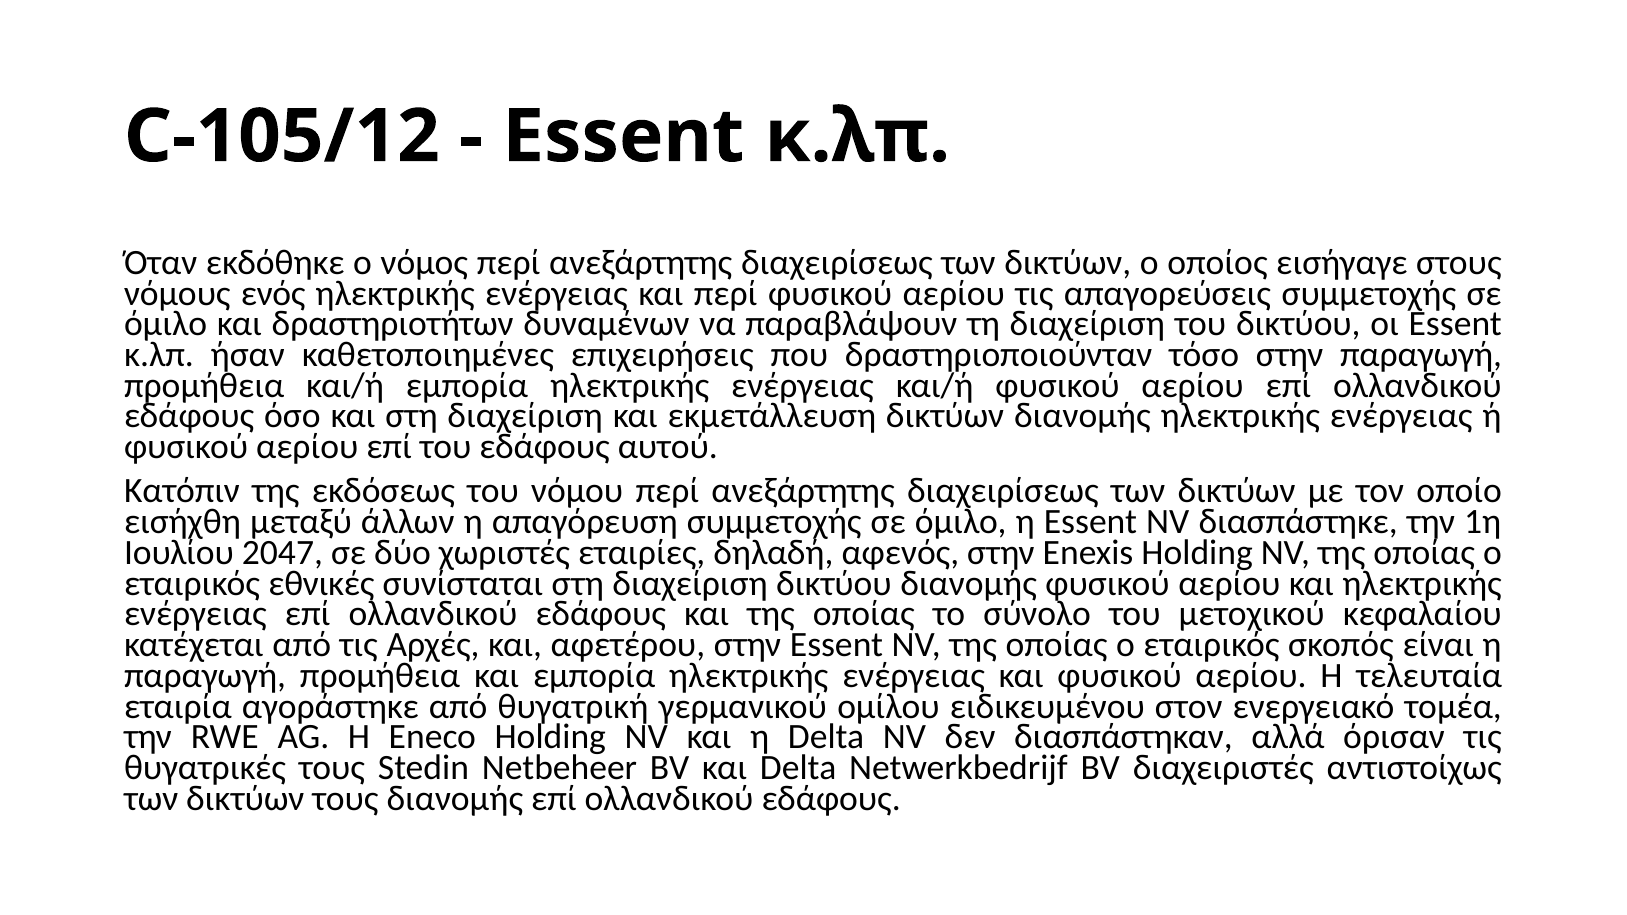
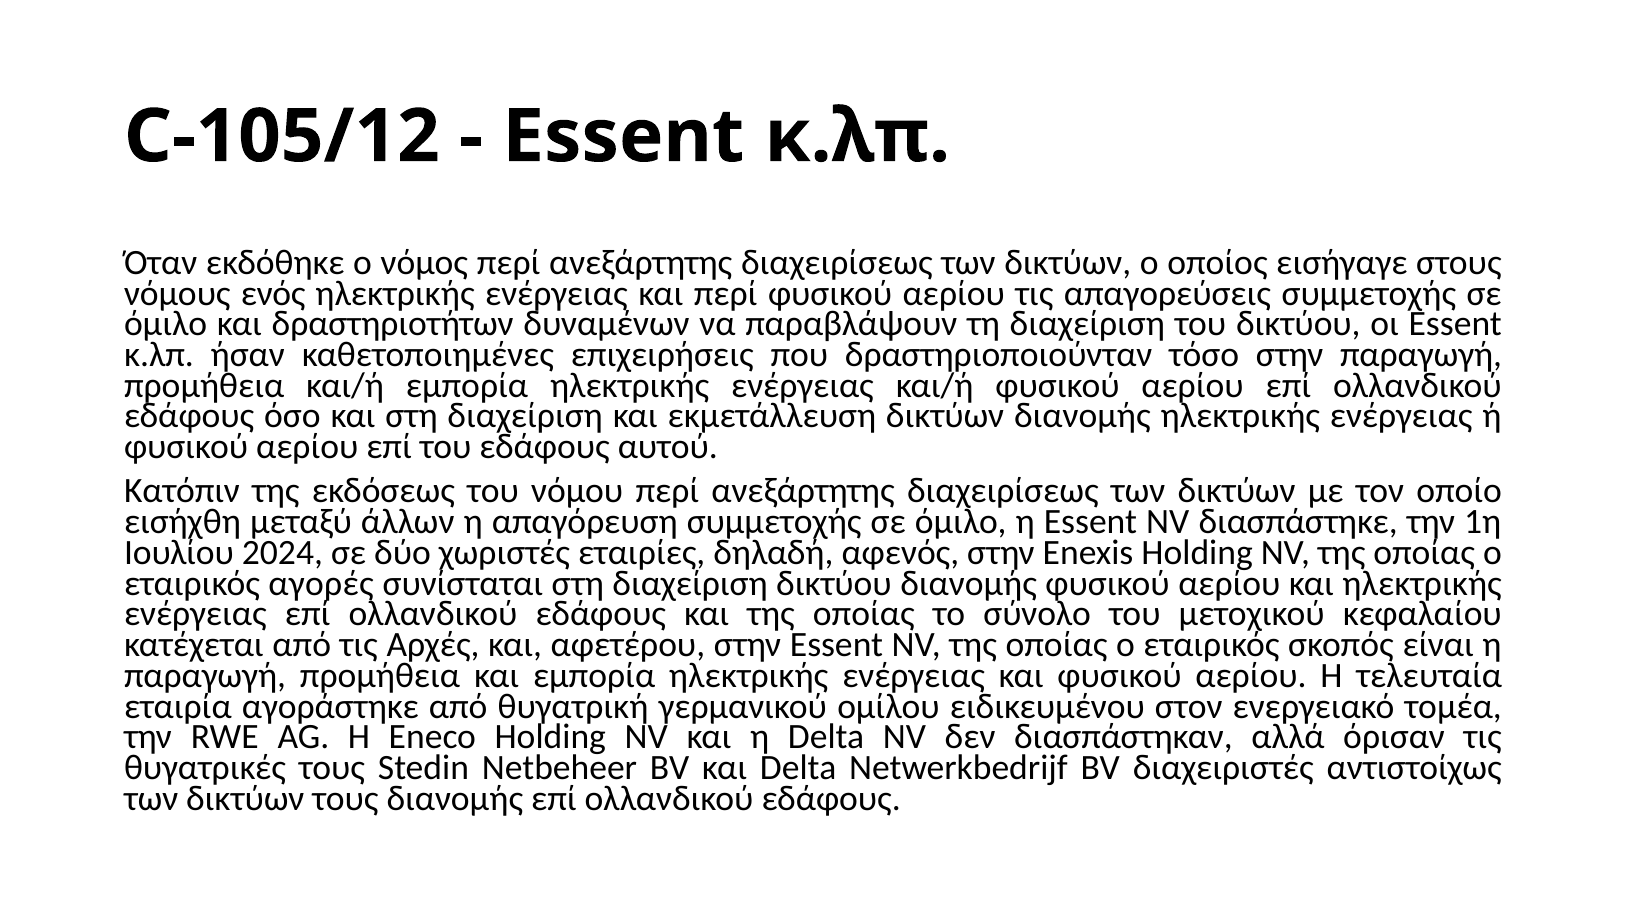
2047: 2047 -> 2024
εθνικές: εθνικές -> αγορές
